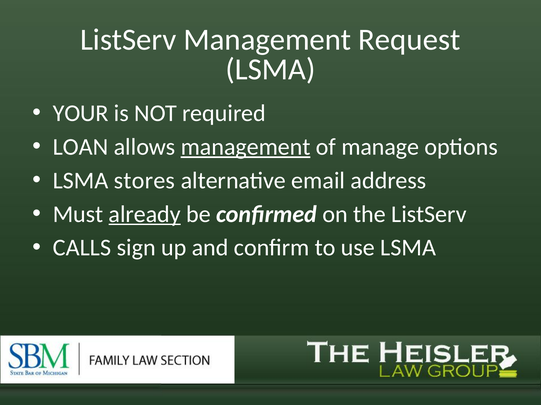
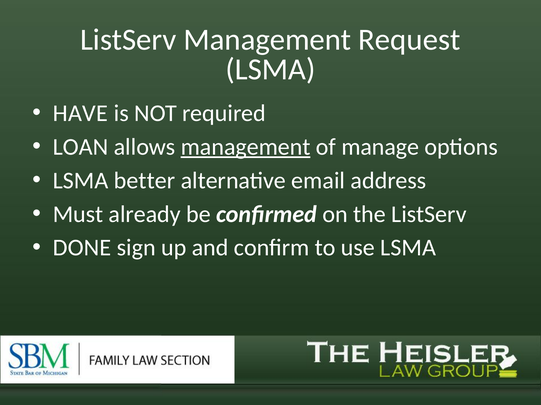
YOUR: YOUR -> HAVE
stores: stores -> better
already underline: present -> none
CALLS: CALLS -> DONE
